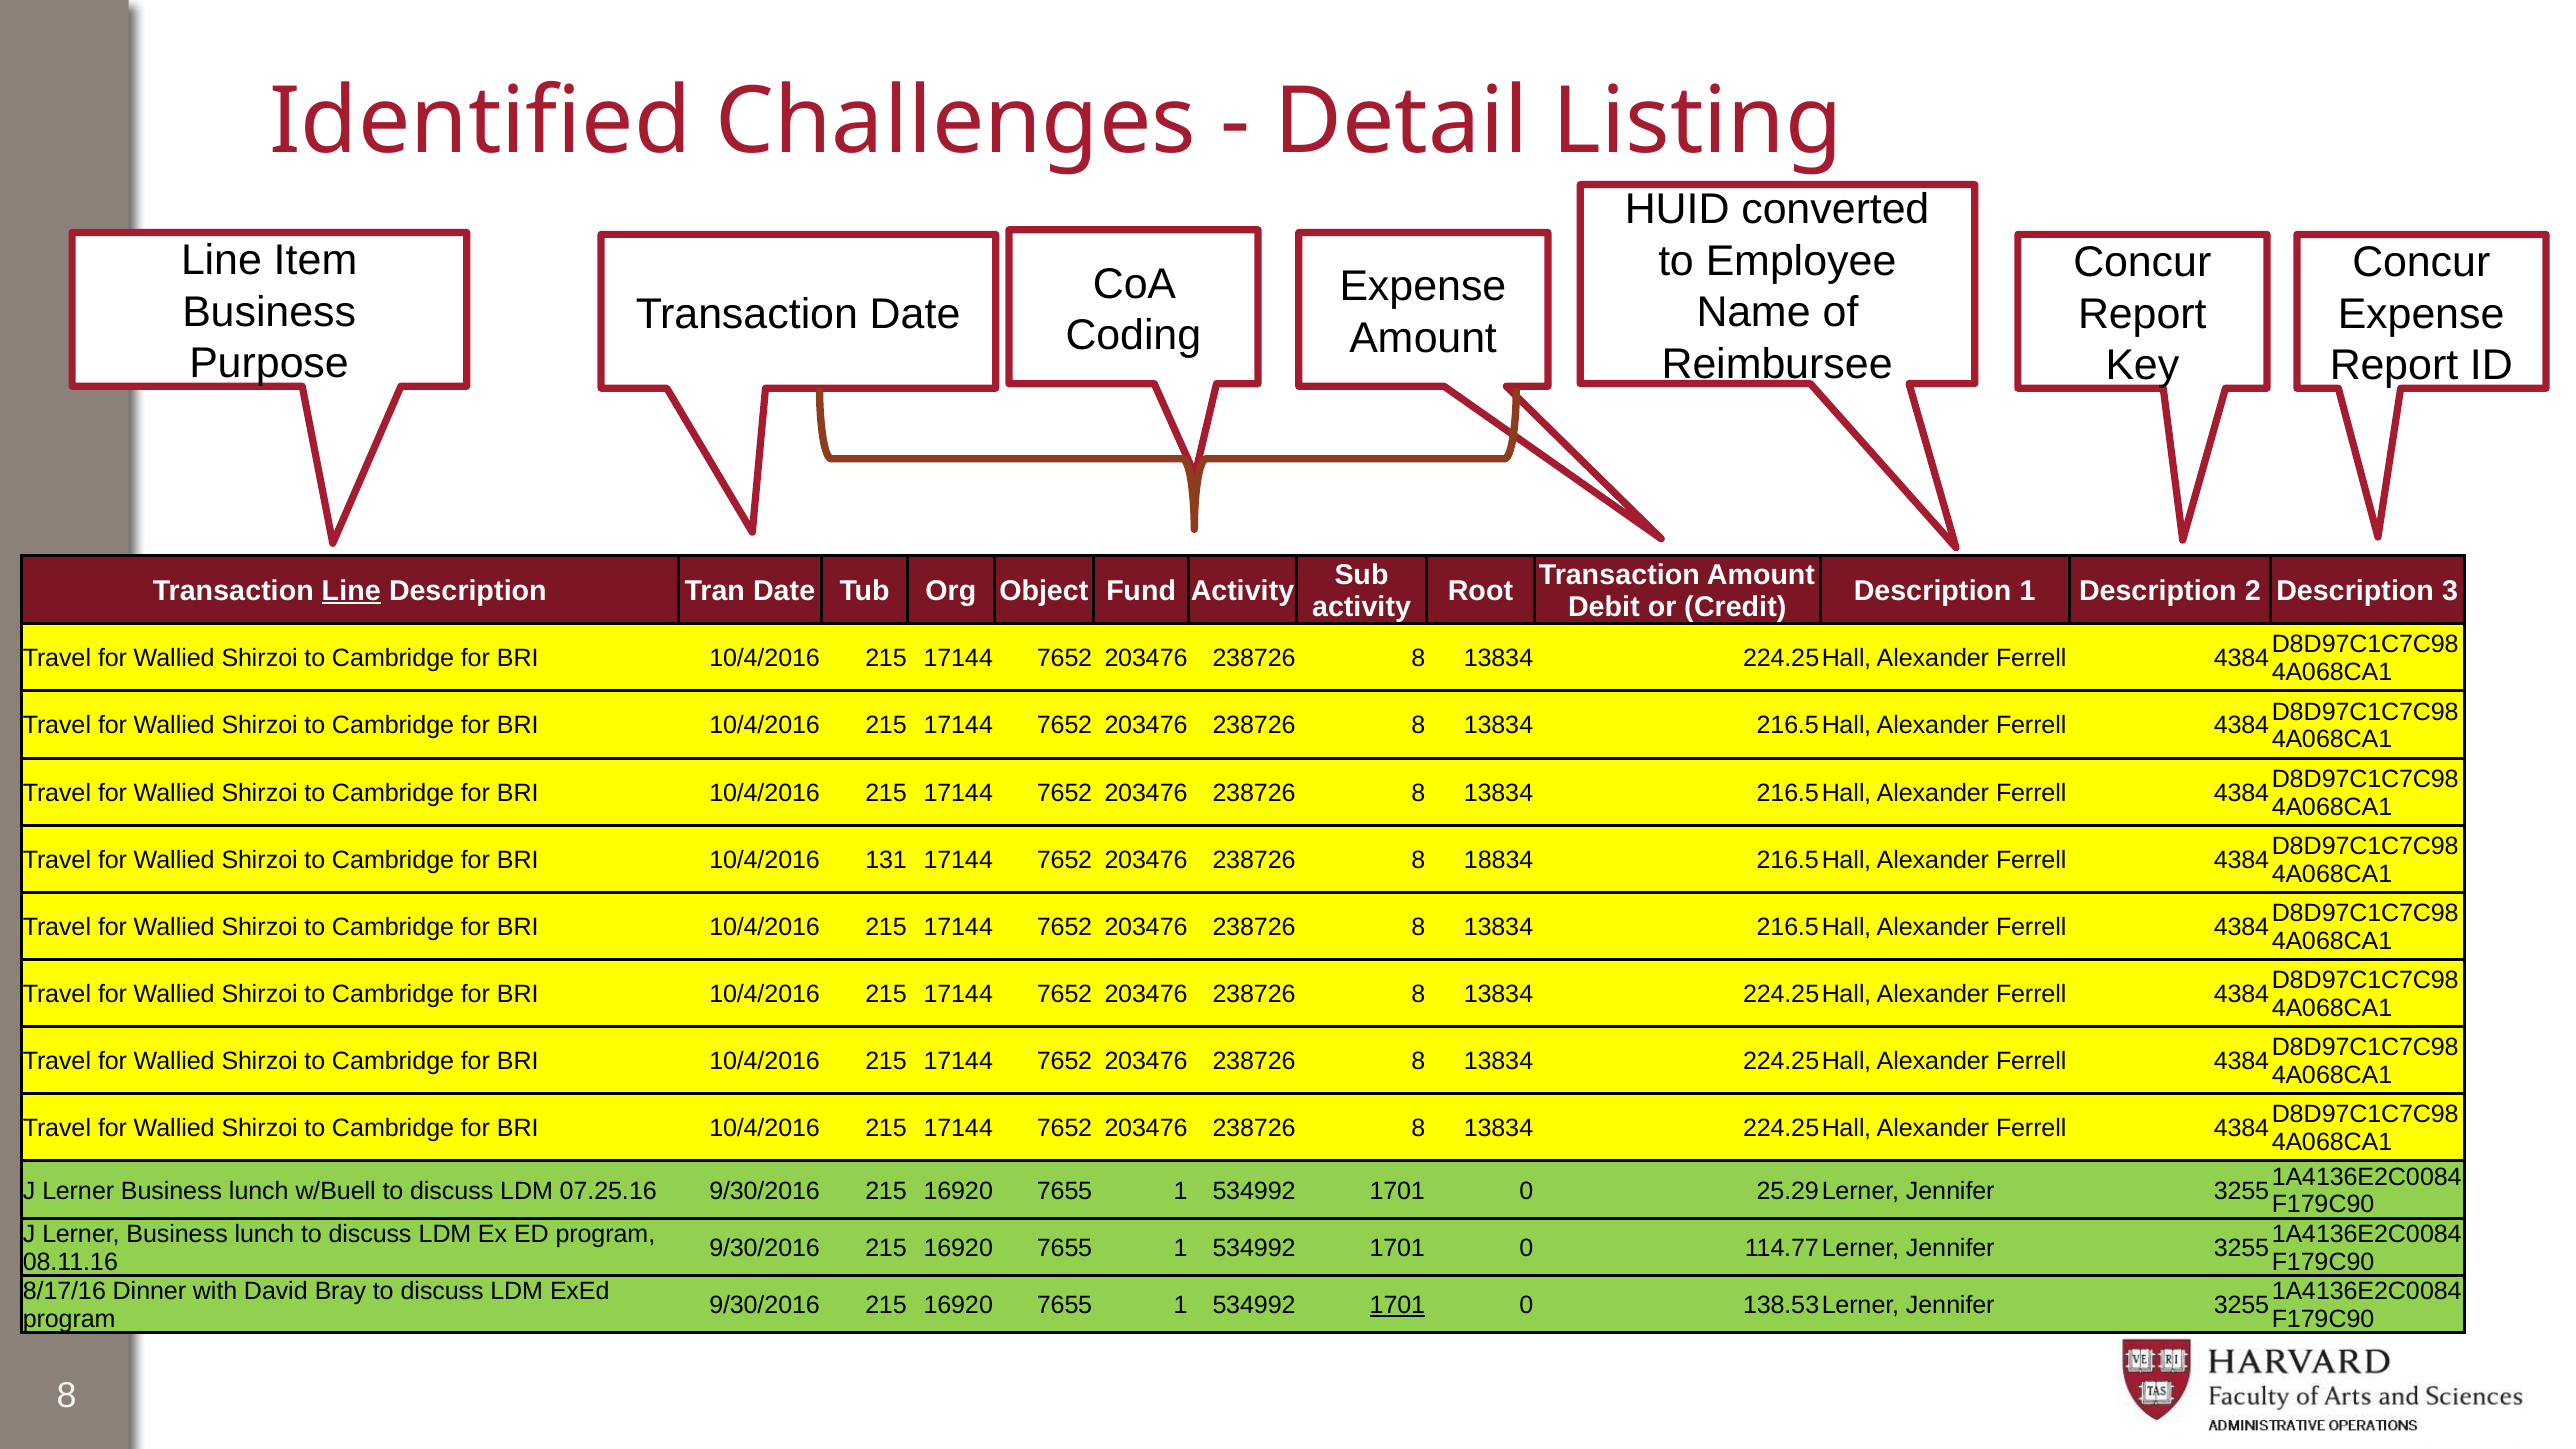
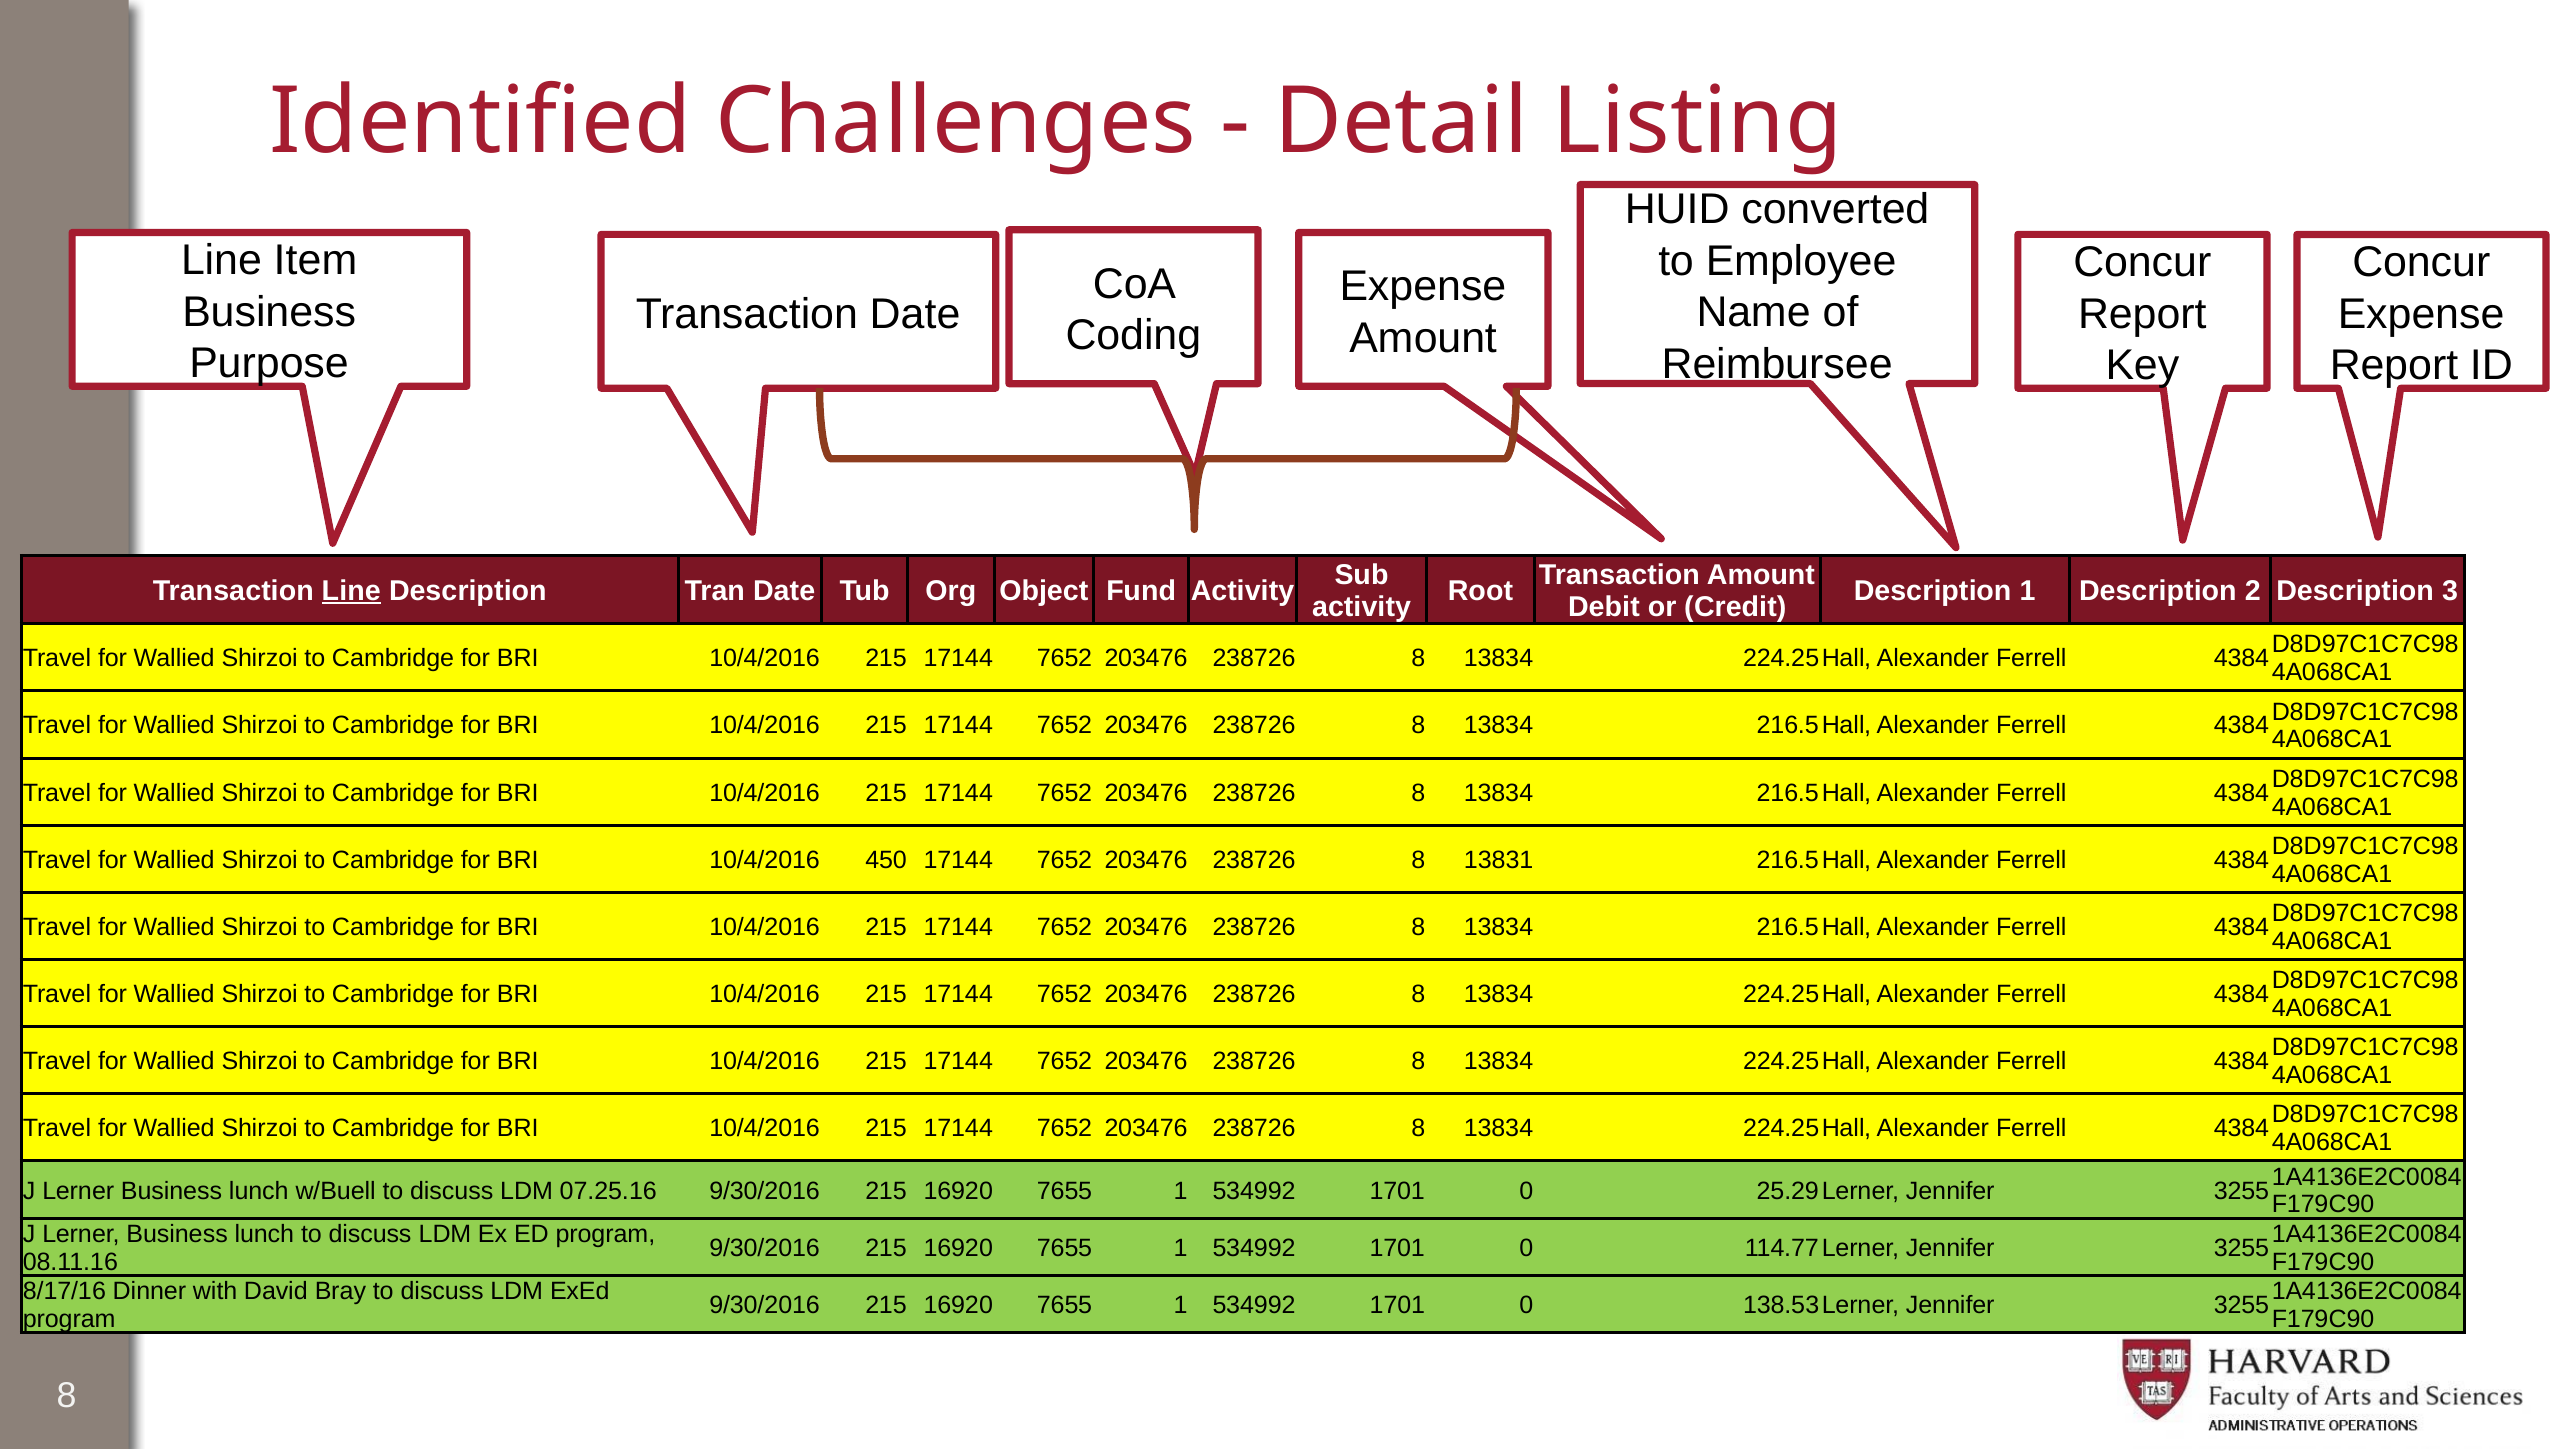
131: 131 -> 450
18834: 18834 -> 13831
1701 at (1397, 1305) underline: present -> none
